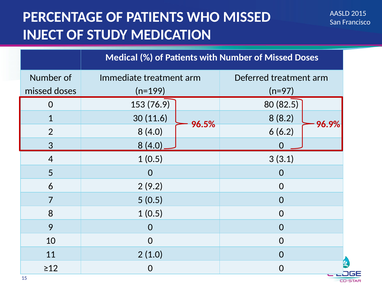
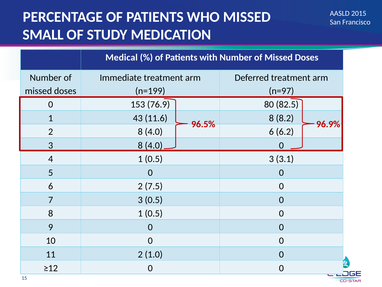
INJECT: INJECT -> SMALL
30: 30 -> 43
9.2: 9.2 -> 7.5
7 5: 5 -> 3
